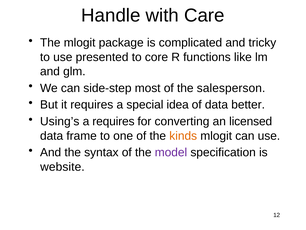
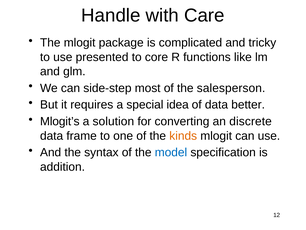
Using’s: Using’s -> Mlogit’s
a requires: requires -> solution
licensed: licensed -> discrete
model colour: purple -> blue
website: website -> addition
